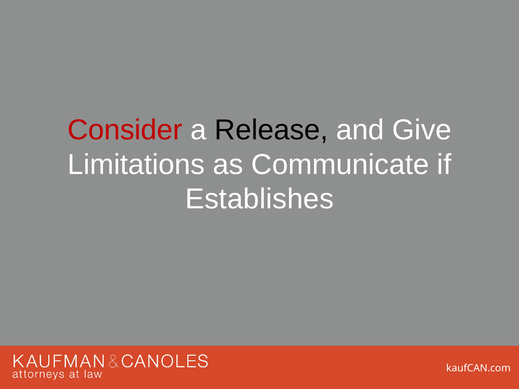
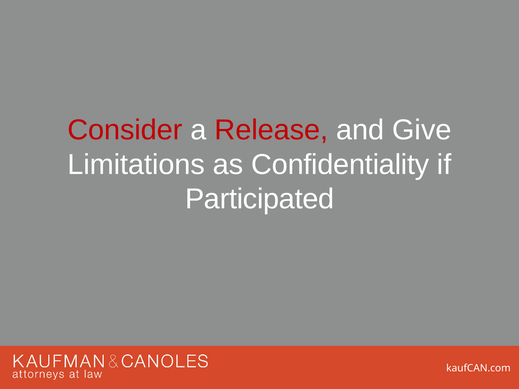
Release colour: black -> red
Communicate: Communicate -> Confidentiality
Establishes: Establishes -> Participated
